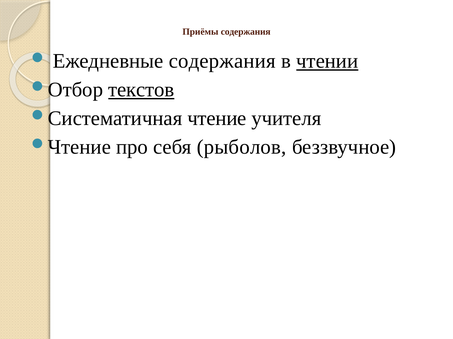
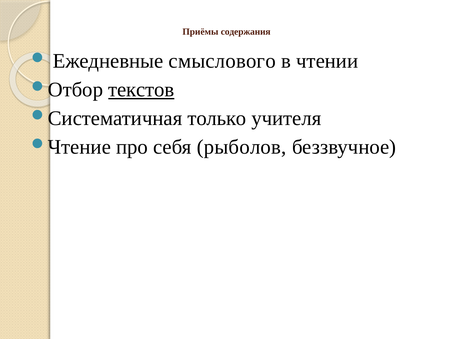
Ежедневные содержания: содержания -> смыслового
чтении underline: present -> none
чтение: чтение -> только
